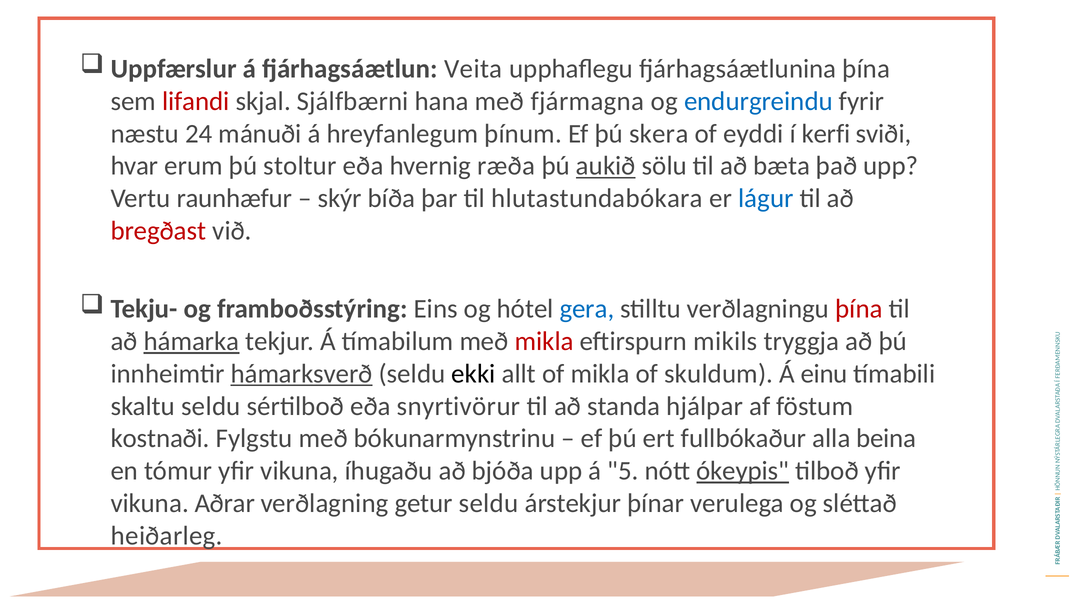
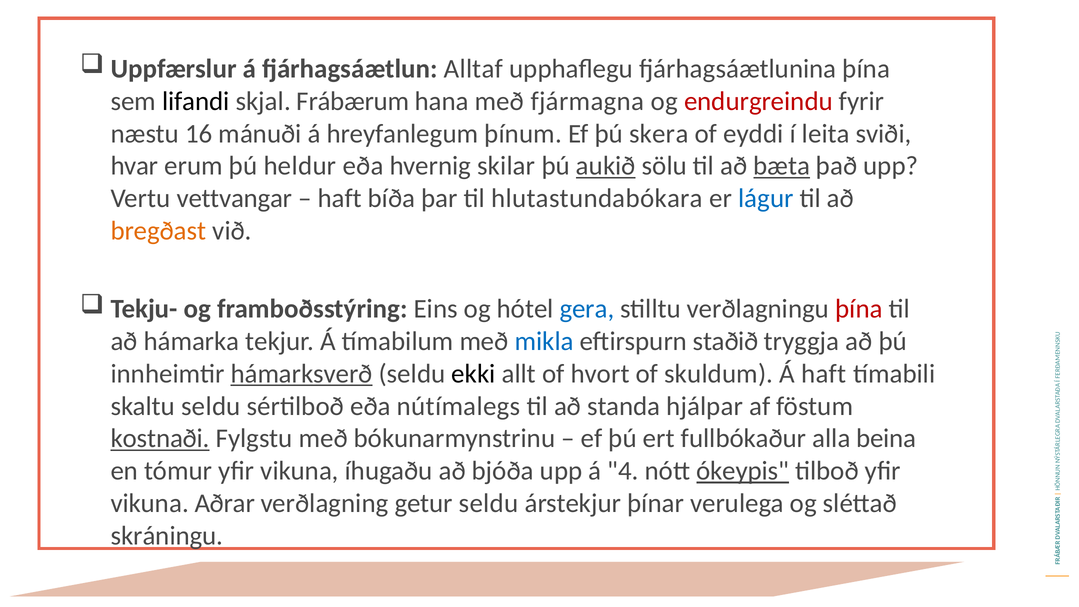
Veita: Veita -> Alltaf
lifandi colour: red -> black
Sjálfbærni: Sjálfbærni -> Frábærum
endurgreindu colour: blue -> red
24: 24 -> 16
kerfi: kerfi -> leita
stoltur: stoltur -> heldur
ræða: ræða -> skilar
bæta underline: none -> present
raunhæfur: raunhæfur -> vettvangar
skýr at (340, 198): skýr -> haft
bregðast colour: red -> orange
hámarka underline: present -> none
mikla at (544, 341) colour: red -> blue
mikils: mikils -> staðið
of mikla: mikla -> hvort
Á einu: einu -> haft
snyrtivörur: snyrtivörur -> nútímalegs
kostnaði underline: none -> present
5: 5 -> 4
heiðarleg: heiðarleg -> skráningu
